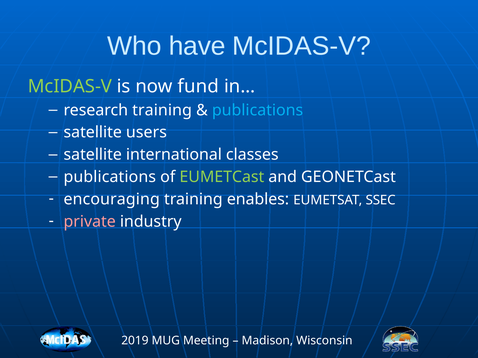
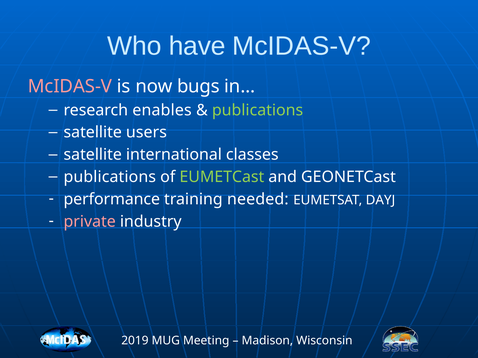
McIDAS-V at (70, 87) colour: light green -> pink
fund: fund -> bugs
research training: training -> enables
publications at (258, 110) colour: light blue -> light green
encouraging: encouraging -> performance
enables: enables -> needed
SSEC: SSEC -> DAYJ
